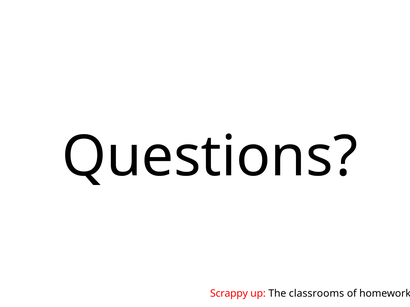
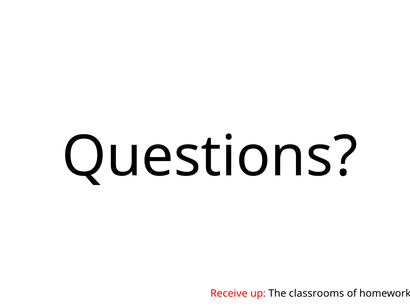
Scrappy: Scrappy -> Receive
